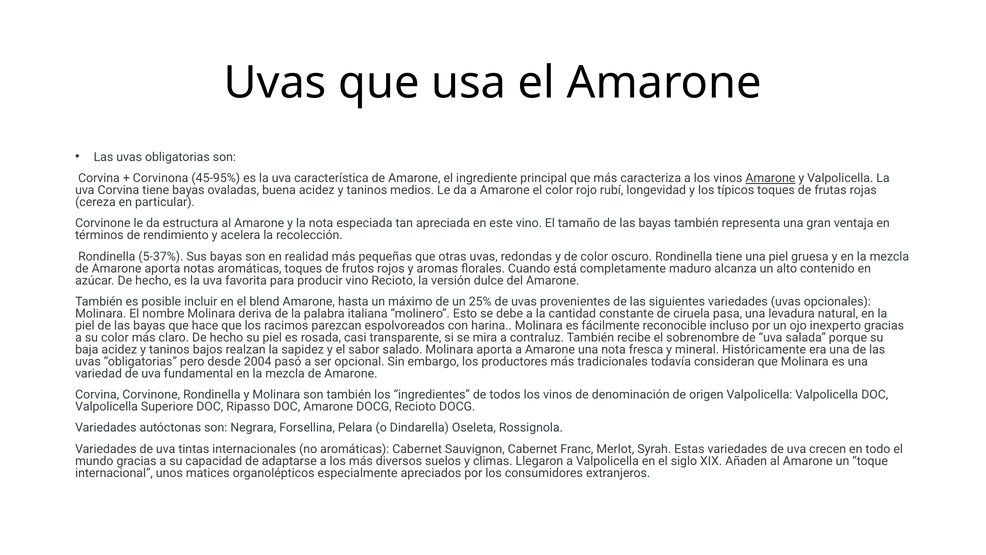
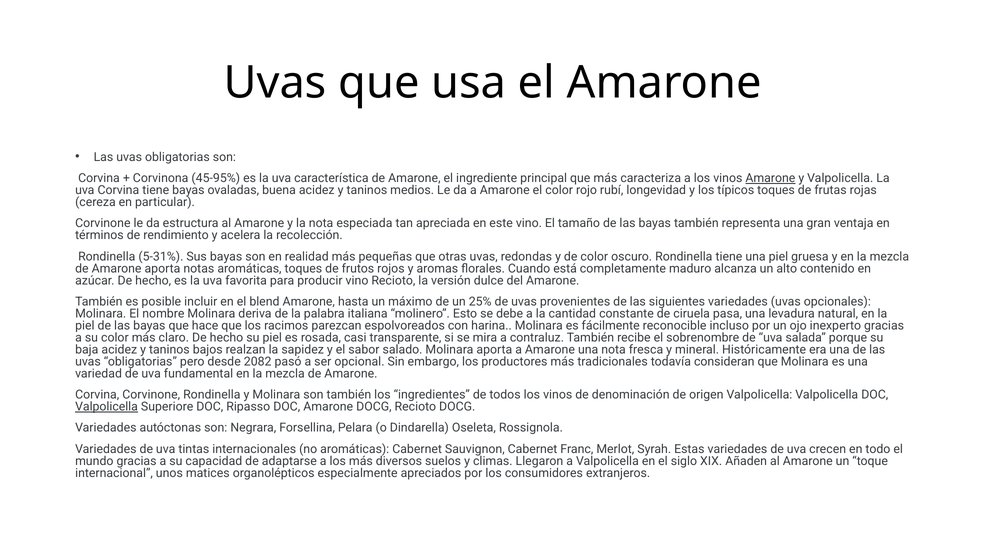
5-37%: 5-37% -> 5-31%
2004: 2004 -> 2082
Valpolicella at (107, 406) underline: none -> present
